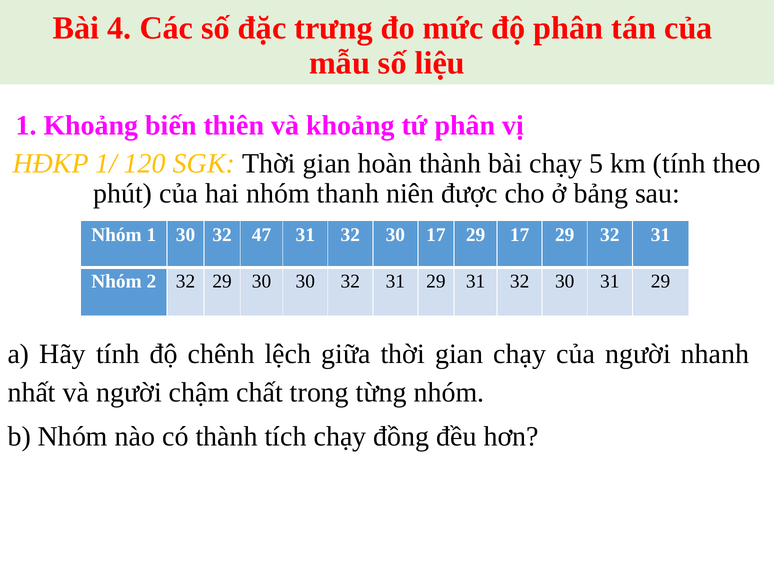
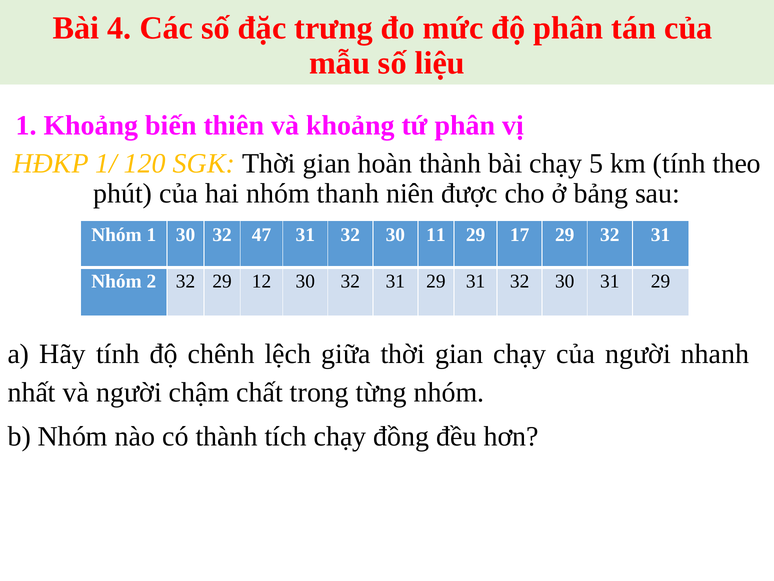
30 17: 17 -> 11
29 30: 30 -> 12
